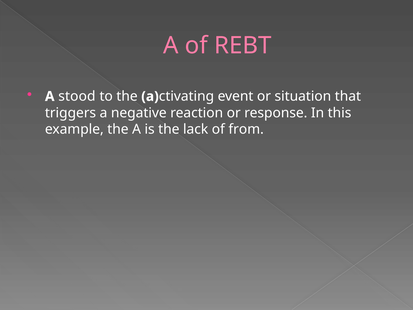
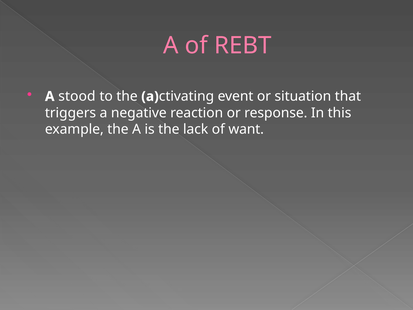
from: from -> want
